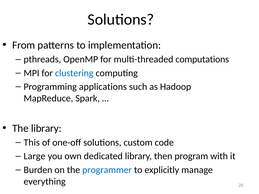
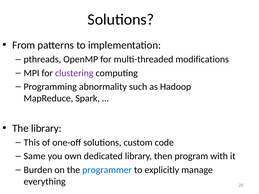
computations: computations -> modifications
clustering colour: blue -> purple
applications: applications -> abnormality
Large: Large -> Same
